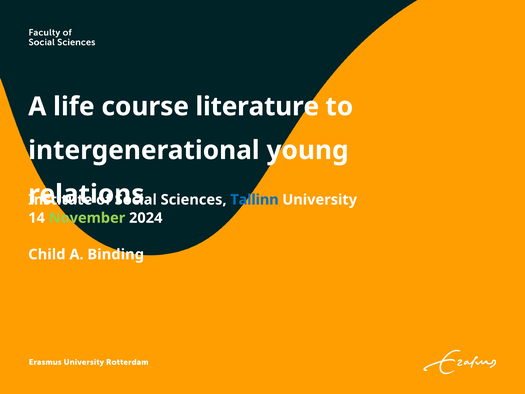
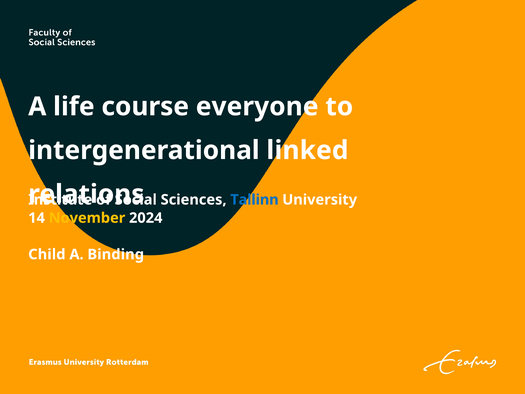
literature: literature -> everyone
young: young -> linked
November colour: light green -> yellow
